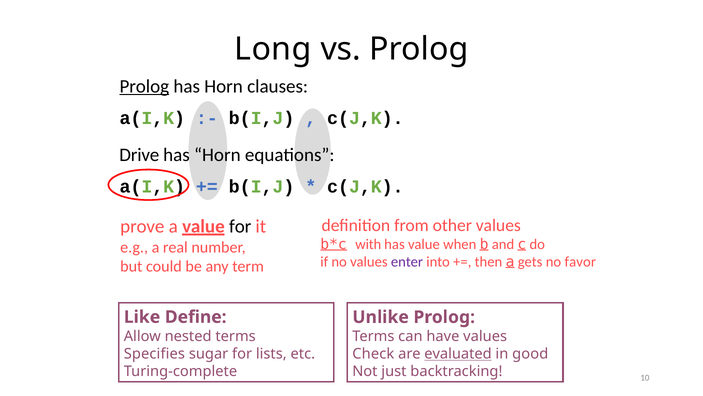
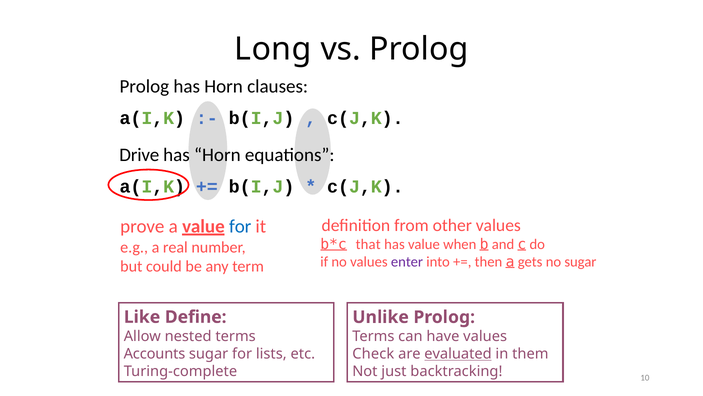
Prolog at (144, 86) underline: present -> none
for at (240, 226) colour: black -> blue
with: with -> that
no favor: favor -> sugar
Specifies: Specifies -> Accounts
good: good -> them
